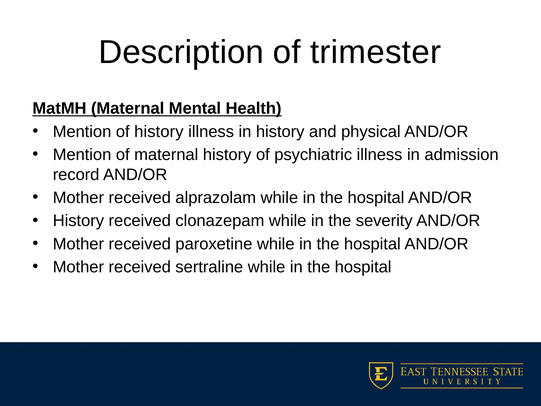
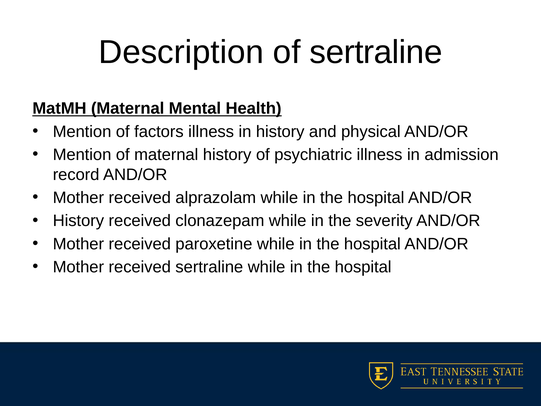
of trimester: trimester -> sertraline
of history: history -> factors
